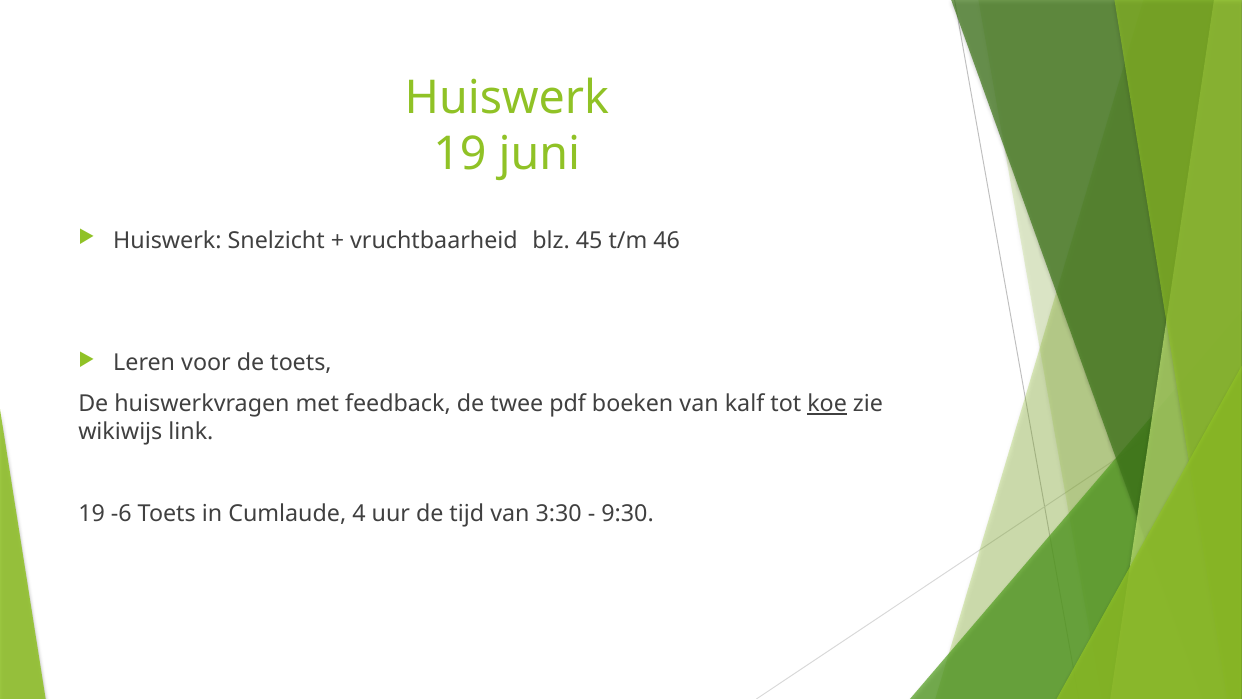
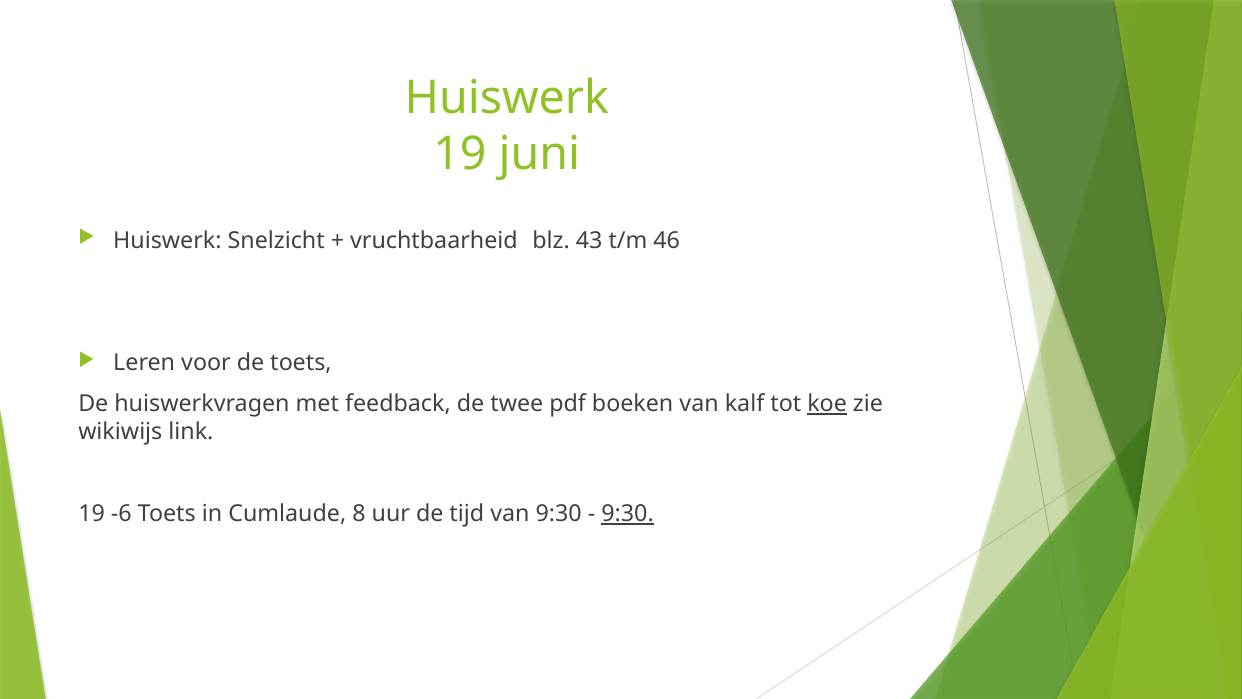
45: 45 -> 43
4: 4 -> 8
van 3:30: 3:30 -> 9:30
9:30 at (628, 514) underline: none -> present
